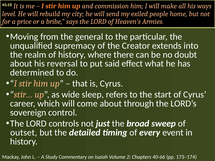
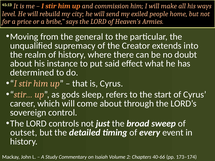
reversal: reversal -> instance
wide: wide -> gods
